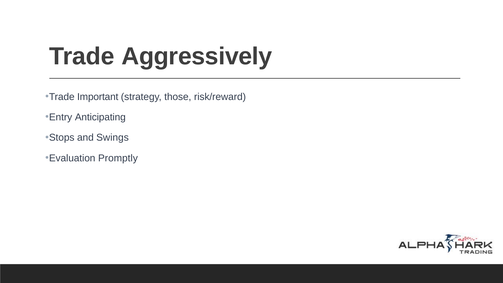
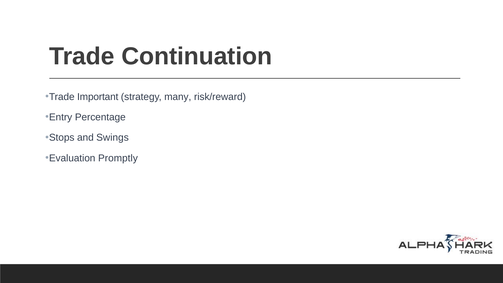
Aggressively: Aggressively -> Continuation
those: those -> many
Anticipating: Anticipating -> Percentage
